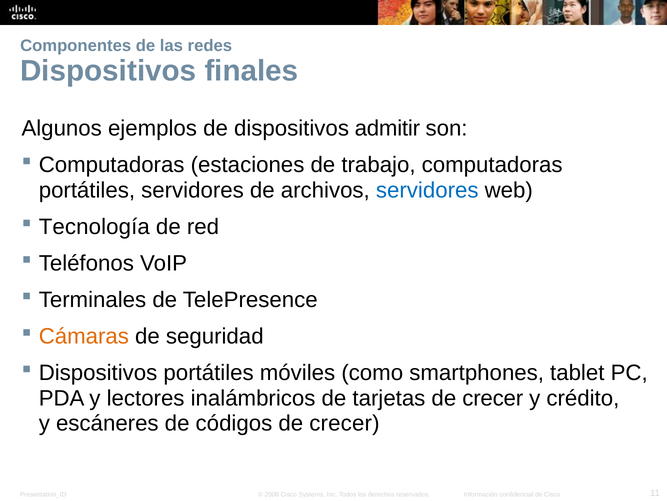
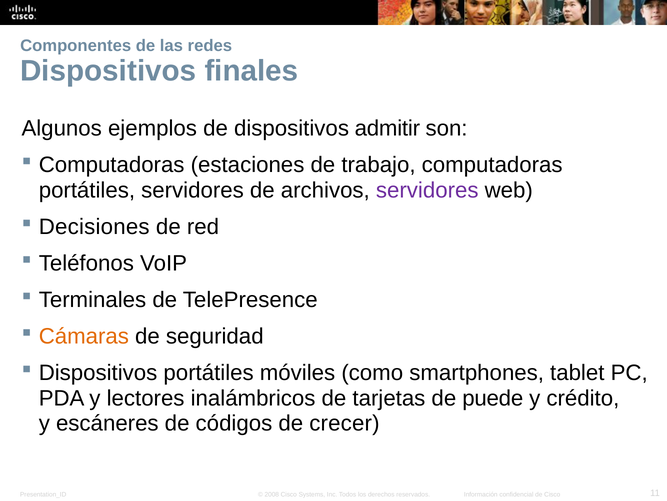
servidores at (427, 190) colour: blue -> purple
Tecnología: Tecnología -> Decisiones
tarjetas de crecer: crecer -> puede
